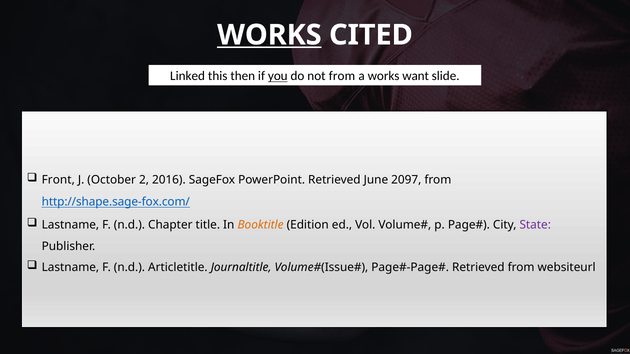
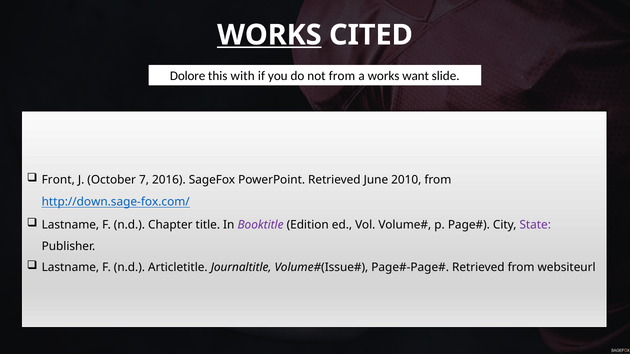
Linked: Linked -> Dolore
then: then -> with
you underline: present -> none
2: 2 -> 7
2097: 2097 -> 2010
http://shape.sage-fox.com/: http://shape.sage-fox.com/ -> http://down.sage-fox.com/
Booktitle colour: orange -> purple
